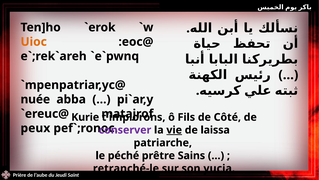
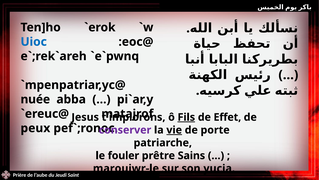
Uioc colour: orange -> blue
Kurie: Kurie -> Jesus
Fils underline: none -> present
Côté: Côté -> Effet
laissa: laissa -> porte
péché: péché -> fouler
retranché-le: retranché-le -> maroujwr-le
